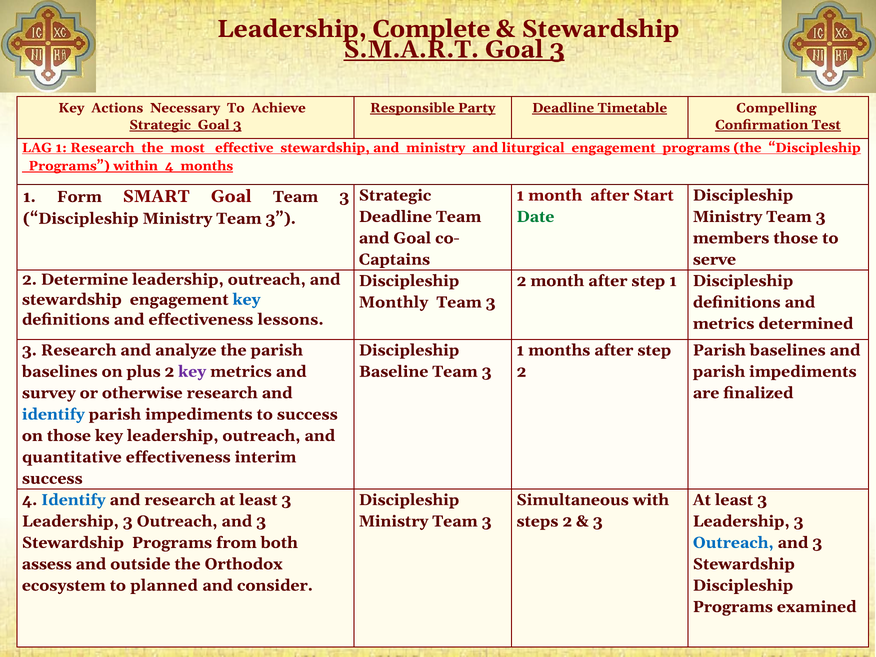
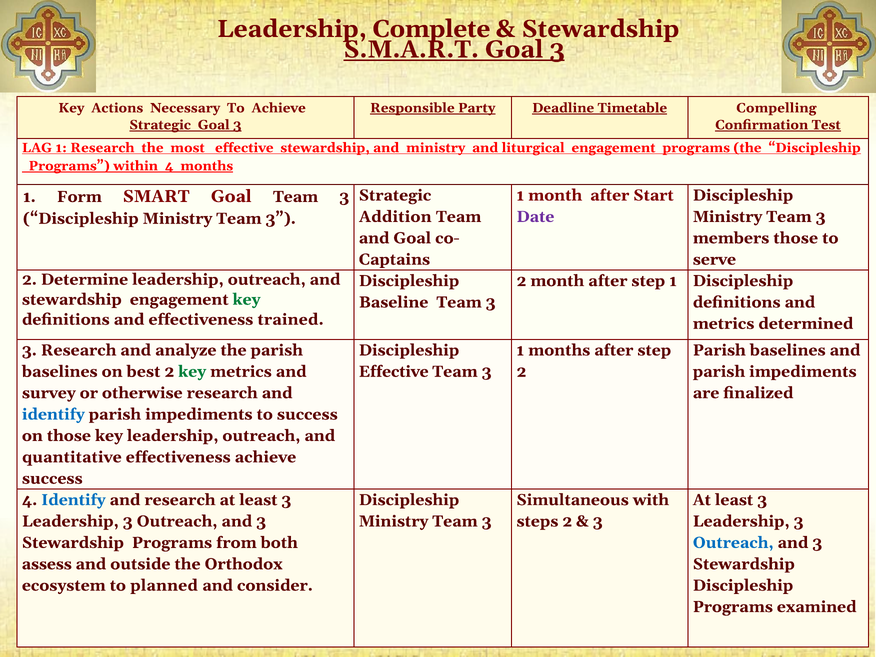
Deadline at (395, 217): Deadline -> Addition
Date colour: green -> purple
key at (247, 299) colour: blue -> green
Monthly: Monthly -> Baseline
lessons: lessons -> trained
plus: plus -> best
key at (192, 372) colour: purple -> green
Baseline at (394, 372): Baseline -> Effective
effectiveness interim: interim -> achieve
